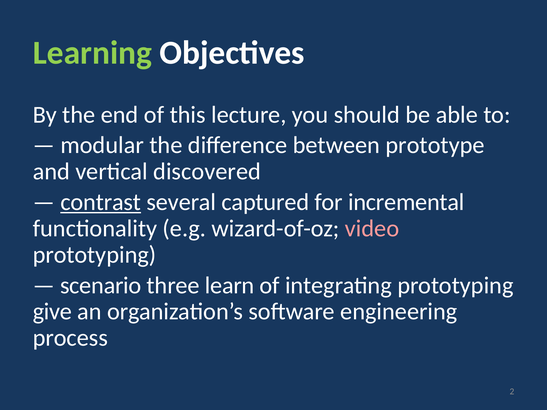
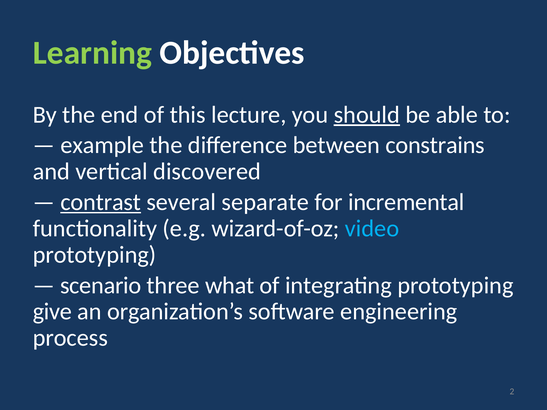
should underline: none -> present
modular: modular -> example
prototype: prototype -> constrains
captured: captured -> separate
video colour: pink -> light blue
learn: learn -> what
